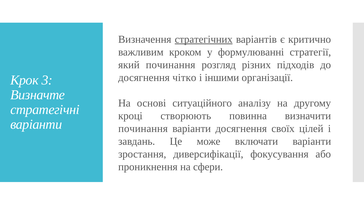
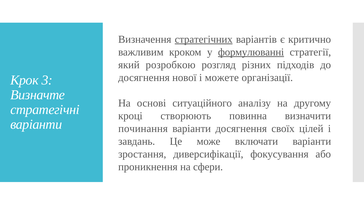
формулюванні underline: none -> present
який починання: починання -> розробкою
чітко: чітко -> нової
іншими: іншими -> можете
